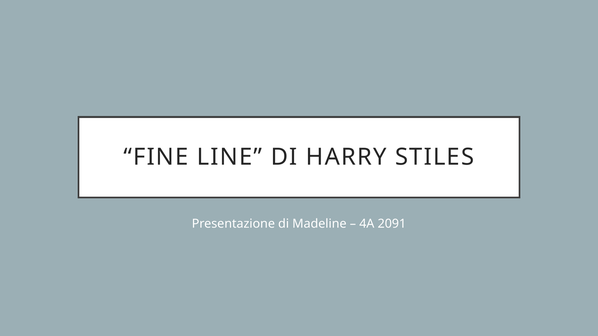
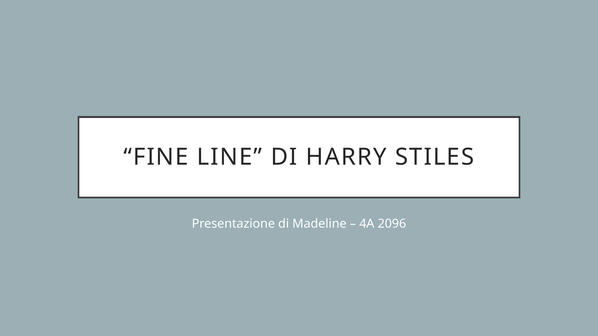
2091: 2091 -> 2096
